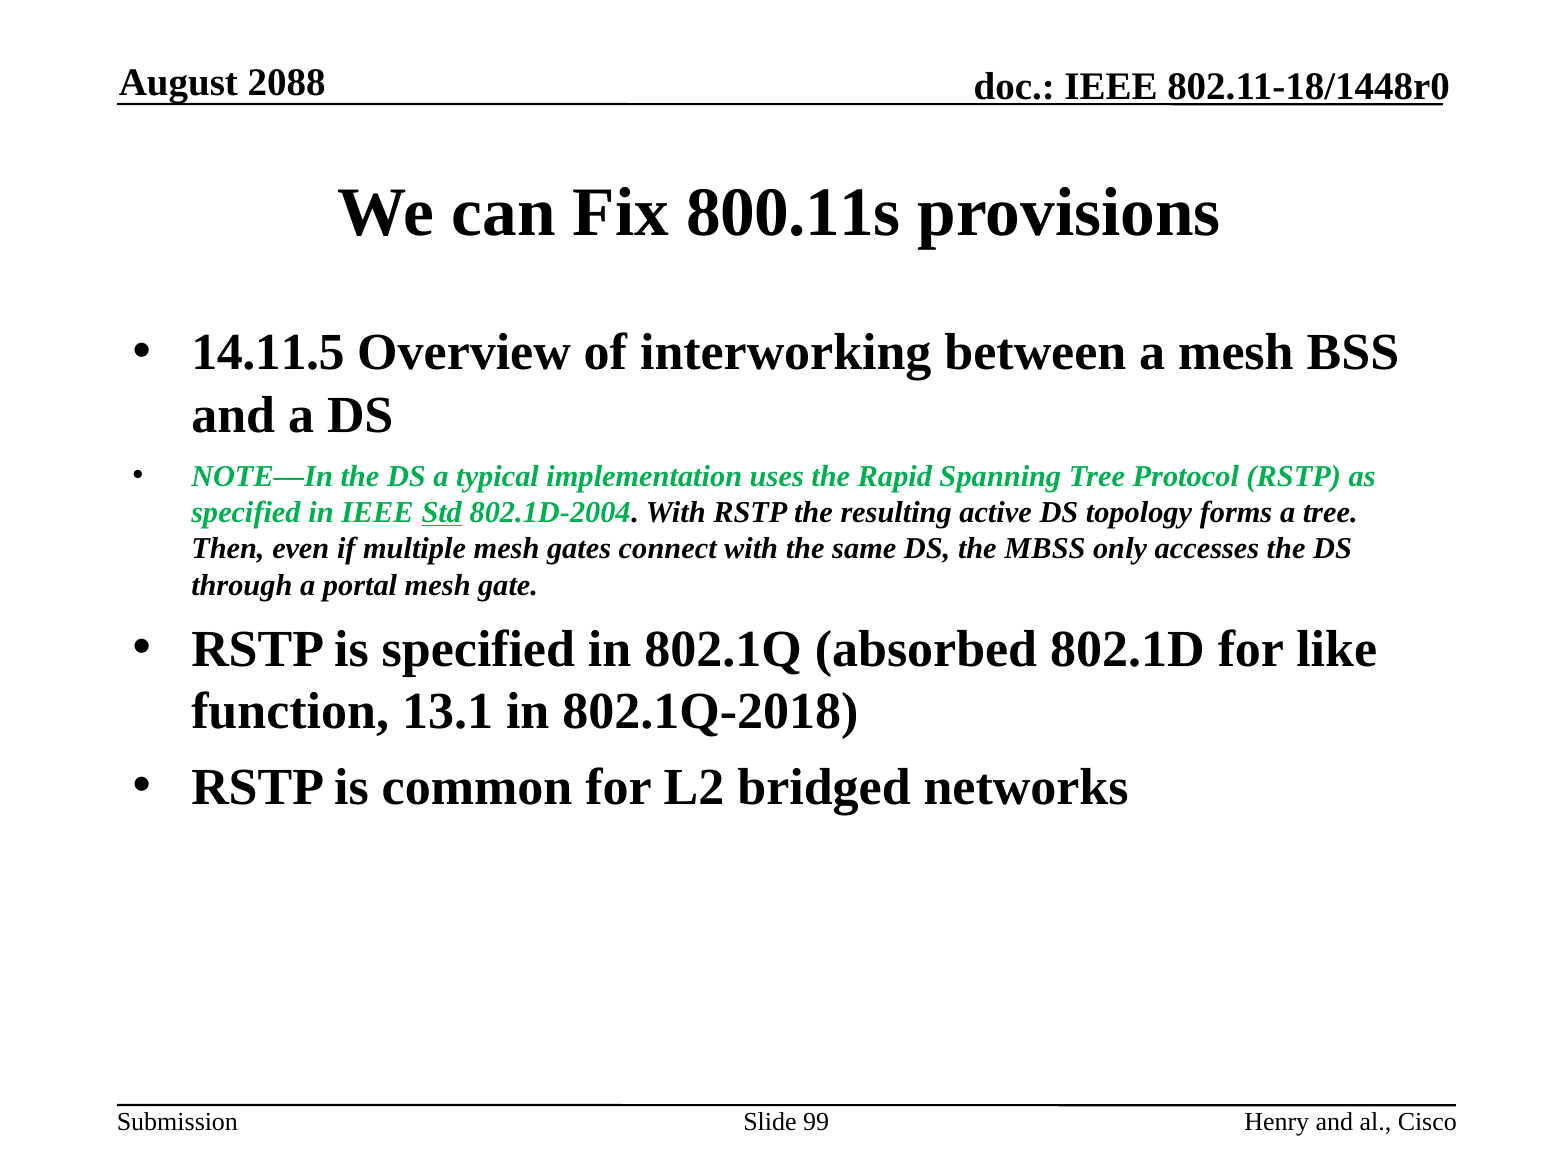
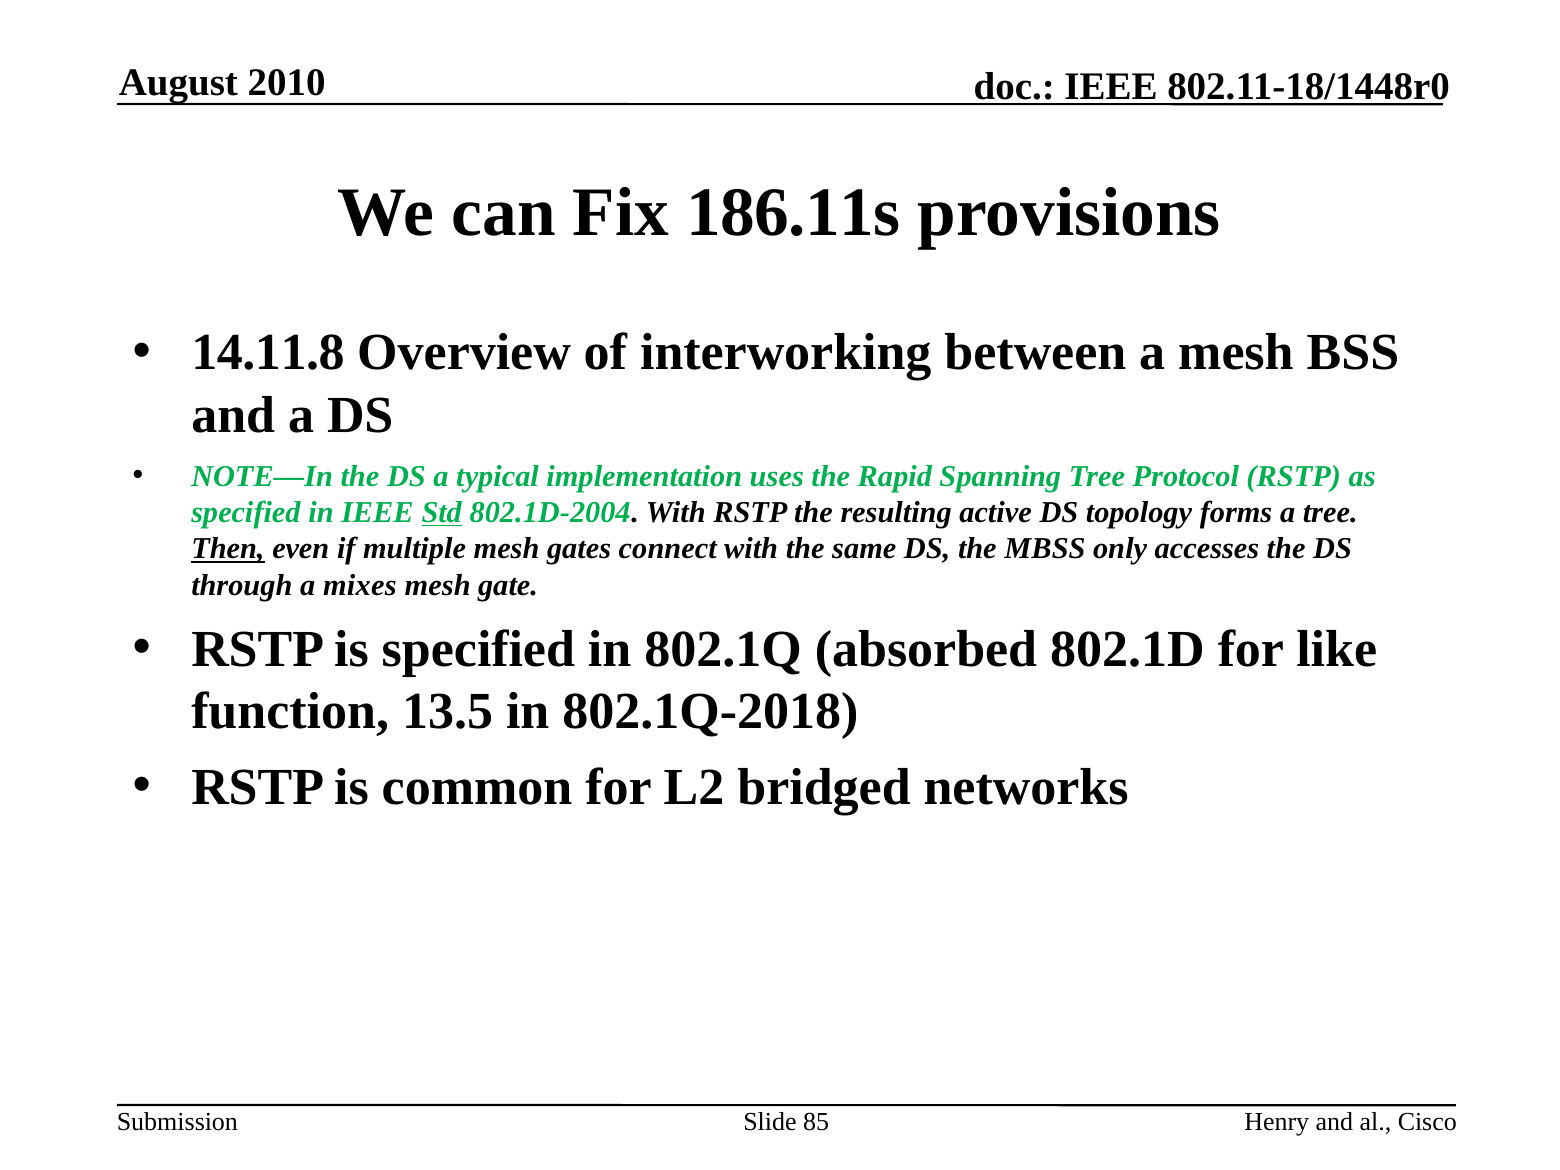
2088: 2088 -> 2010
800.11s: 800.11s -> 186.11s
14.11.5: 14.11.5 -> 14.11.8
Then underline: none -> present
portal: portal -> mixes
13.1: 13.1 -> 13.5
99: 99 -> 85
